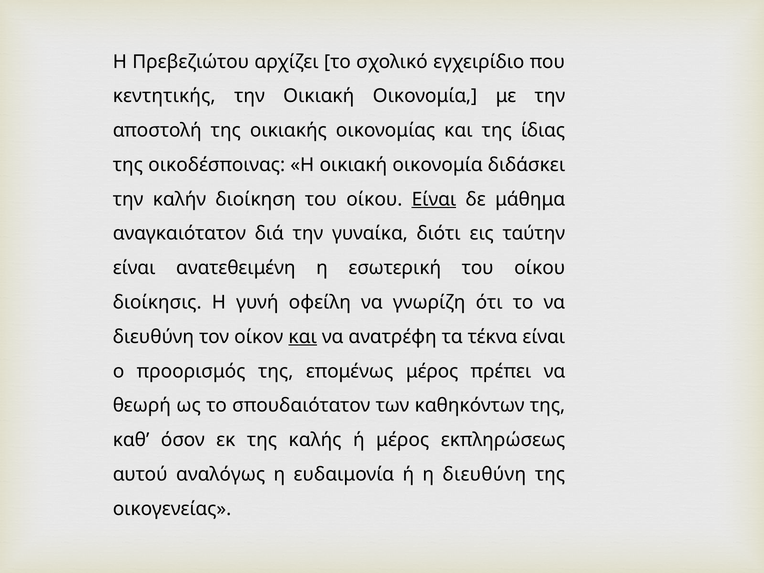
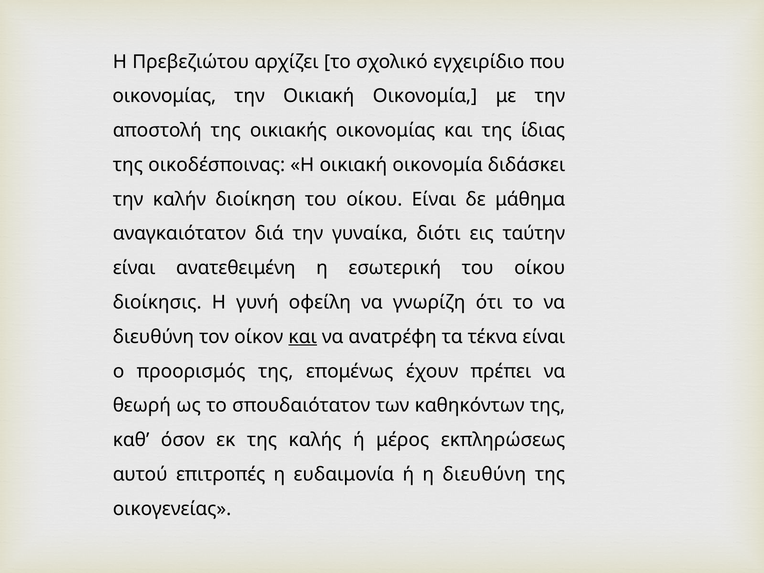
κεντητικής at (164, 96): κεντητικής -> οικονομίας
Είναι at (434, 199) underline: present -> none
επομένως μέρος: μέρος -> έχουν
αναλόγως: αναλόγως -> επιτροπές
